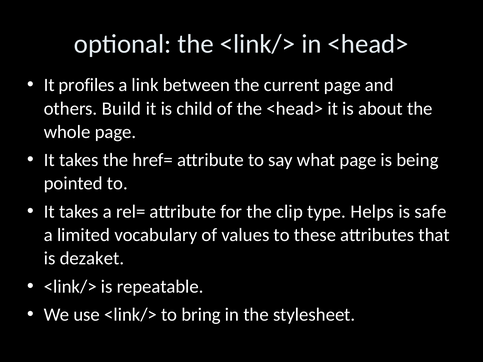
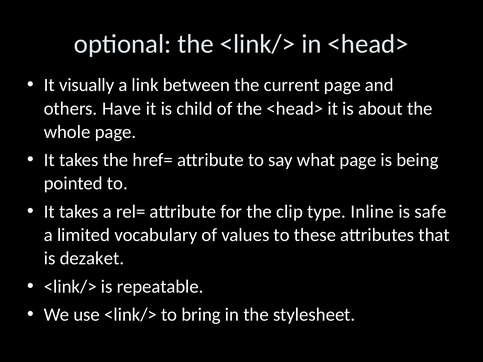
profiles: profiles -> visually
Build: Build -> Have
Helps: Helps -> Inline
